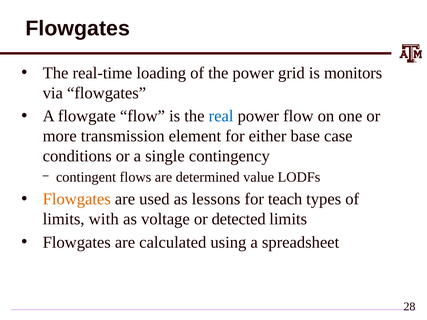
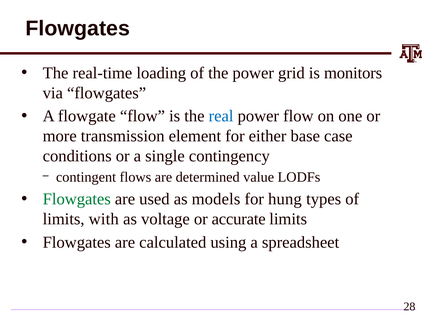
Flowgates at (77, 199) colour: orange -> green
lessons: lessons -> models
teach: teach -> hung
detected: detected -> accurate
